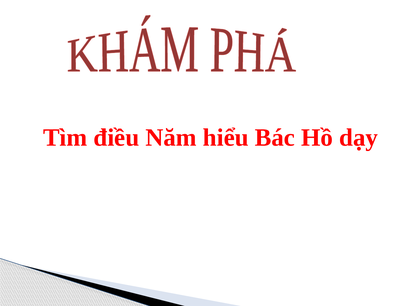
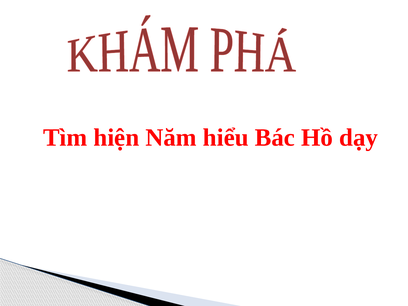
điều: điều -> hiện
